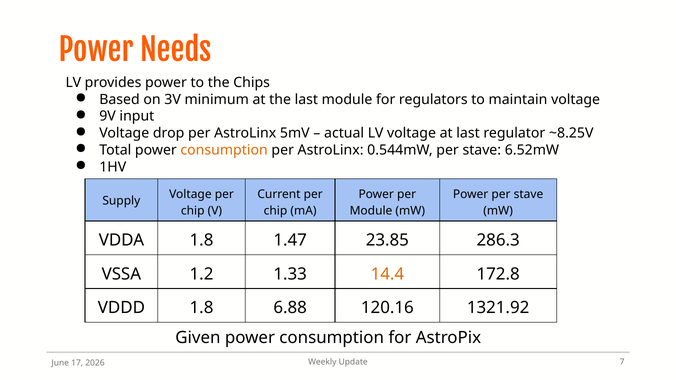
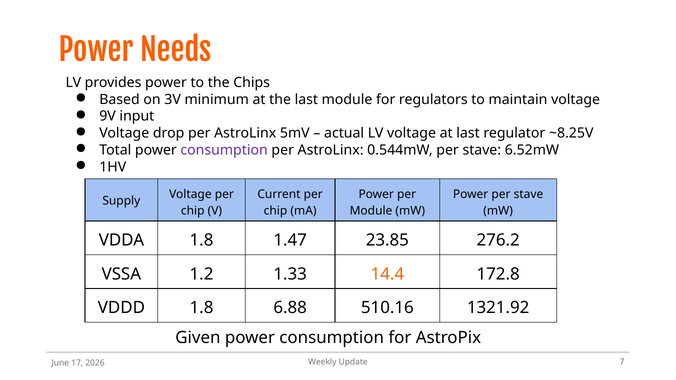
consumption at (224, 150) colour: orange -> purple
286.3: 286.3 -> 276.2
120.16: 120.16 -> 510.16
